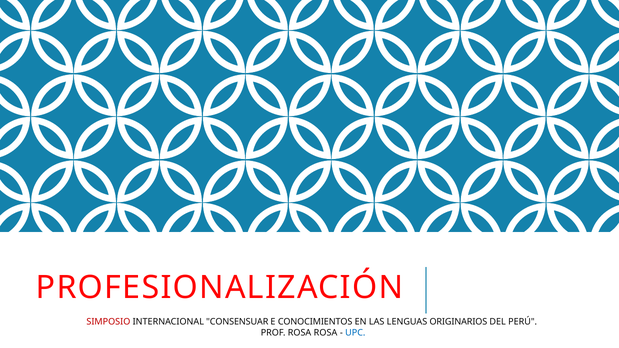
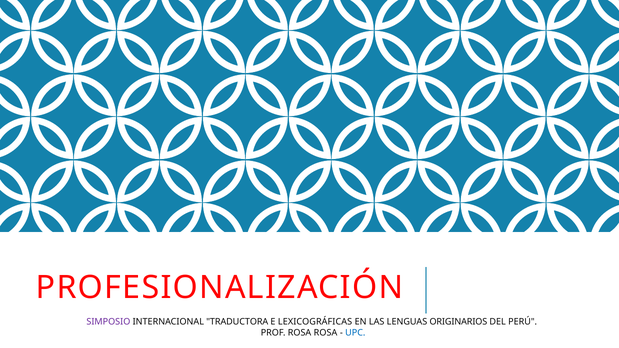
SIMPOSIO colour: red -> purple
CONSENSUAR: CONSENSUAR -> TRADUCTORA
CONOCIMIENTOS: CONOCIMIENTOS -> LEXICOGRÁFICAS
